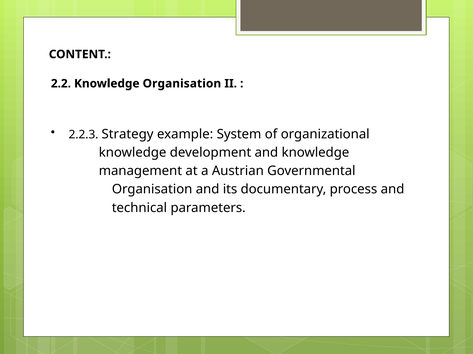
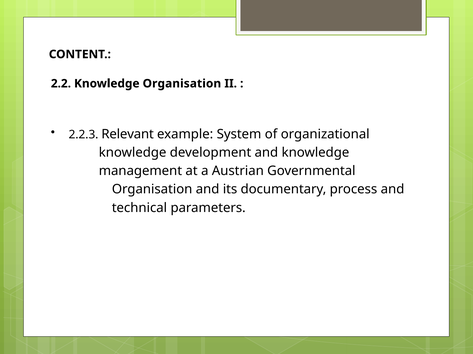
Strategy: Strategy -> Relevant
